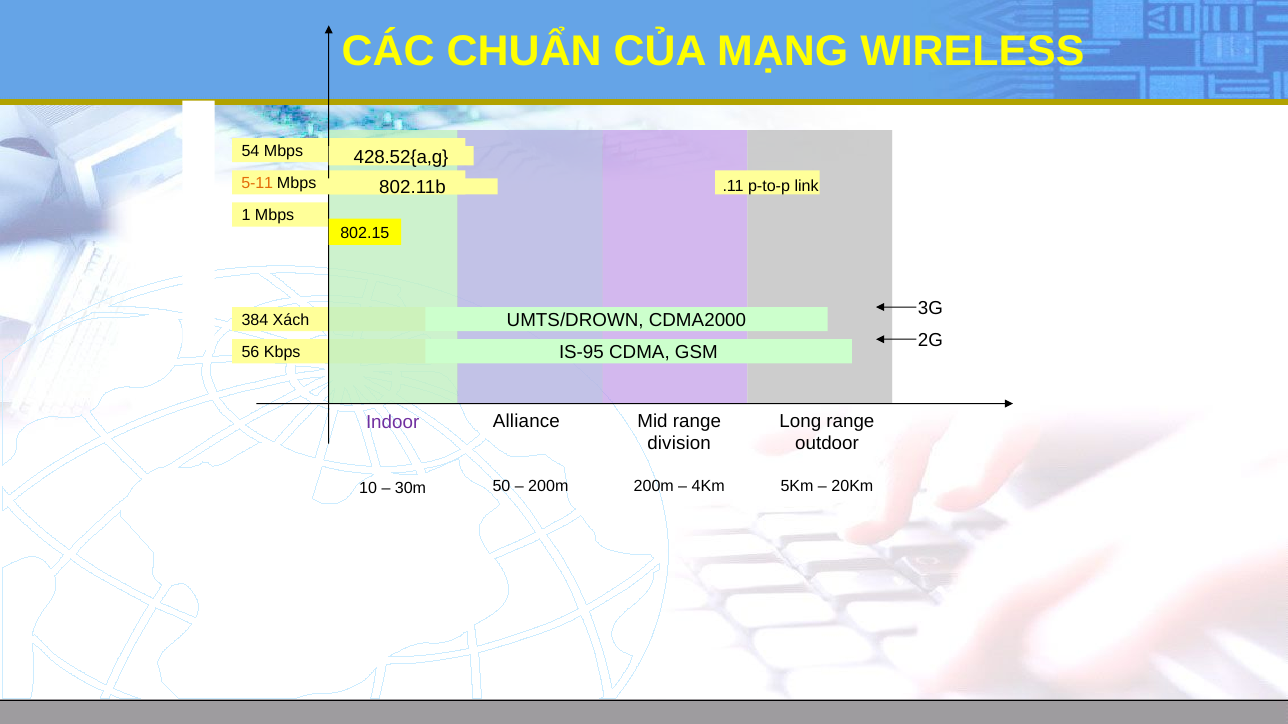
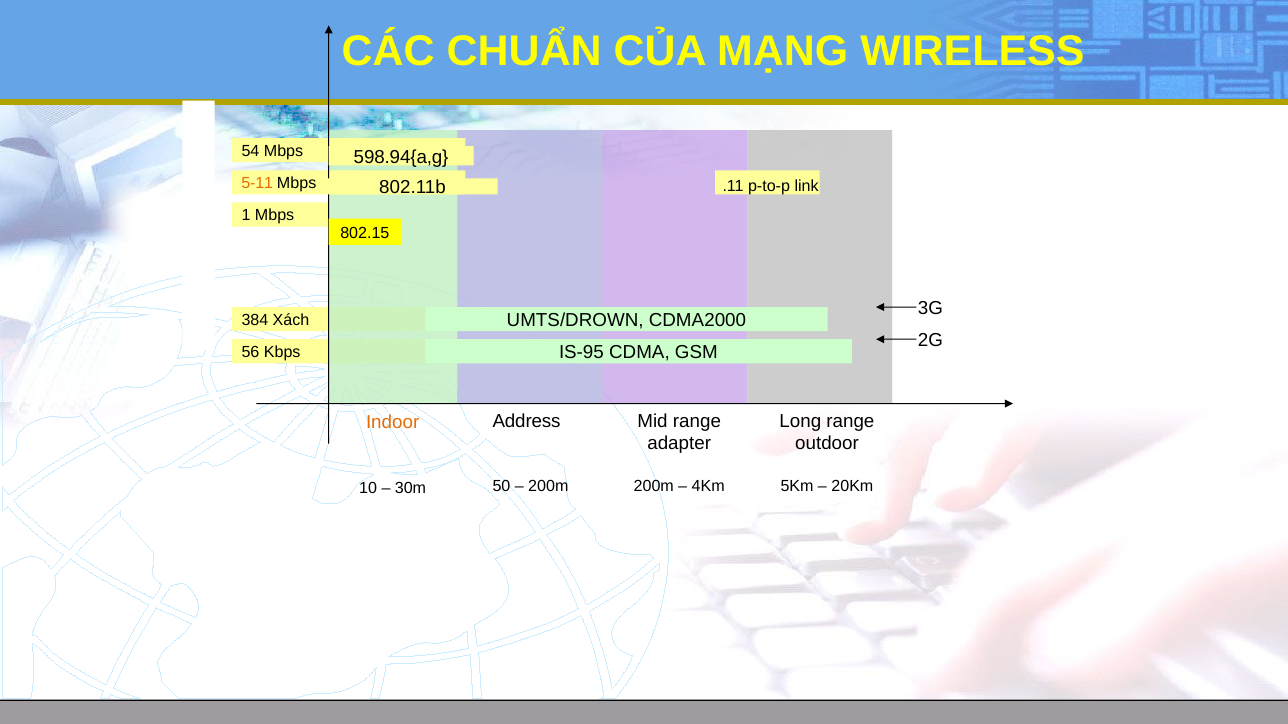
428.52{a,g: 428.52{a,g -> 598.94{a,g
Alliance: Alliance -> Address
Indoor colour: purple -> orange
division: division -> adapter
